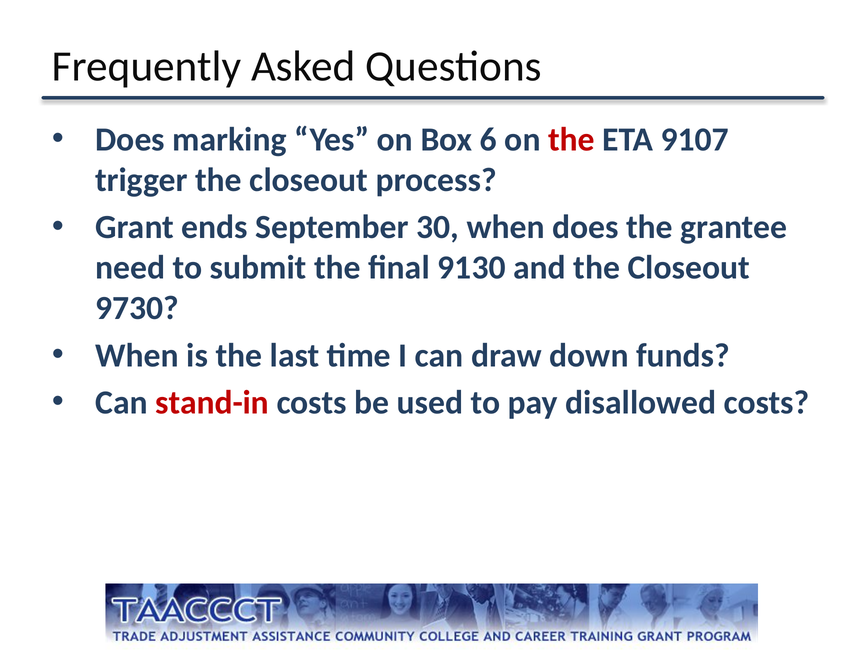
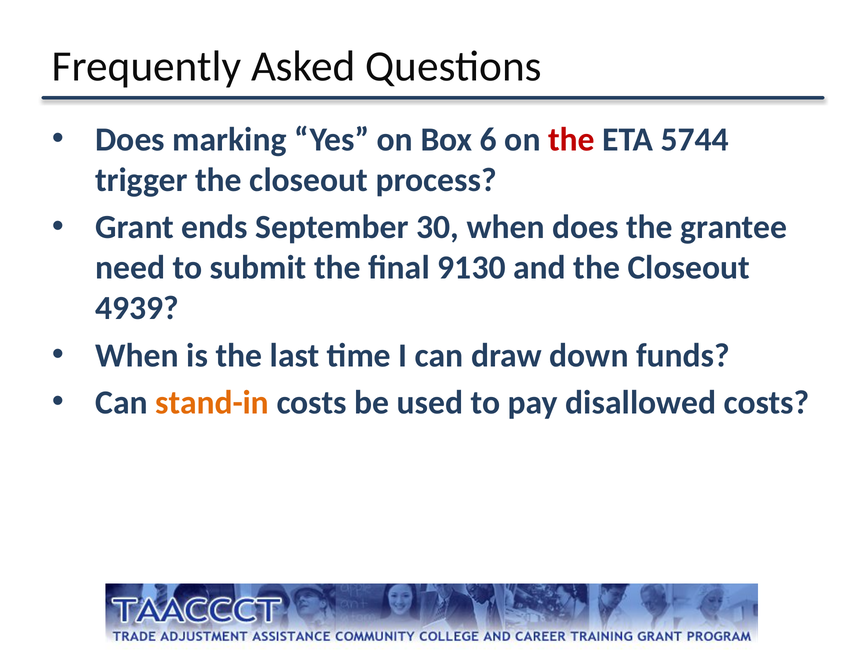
9107: 9107 -> 5744
9730: 9730 -> 4939
stand-in colour: red -> orange
